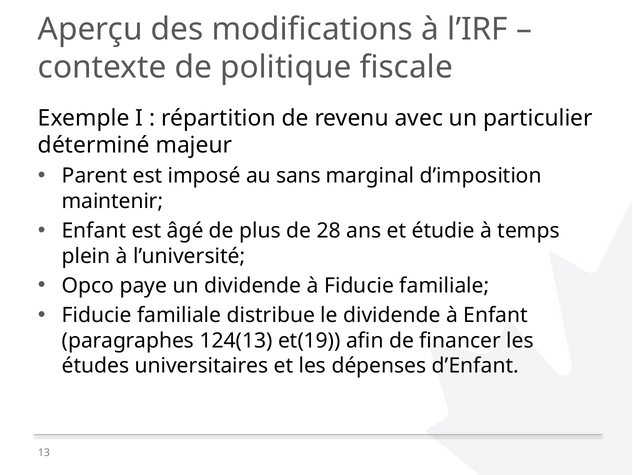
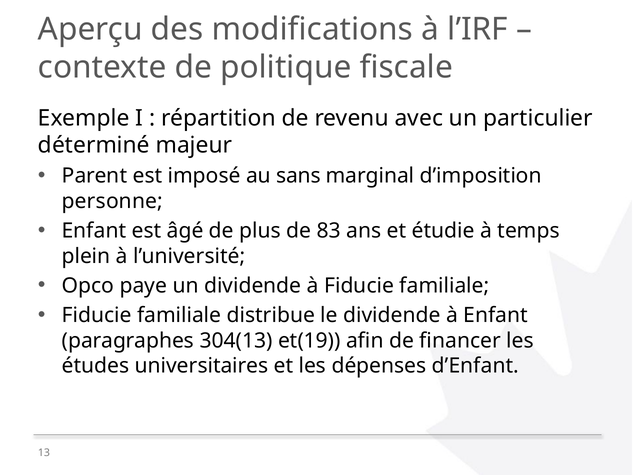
maintenir: maintenir -> personne
28: 28 -> 83
124(13: 124(13 -> 304(13
